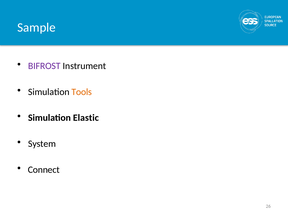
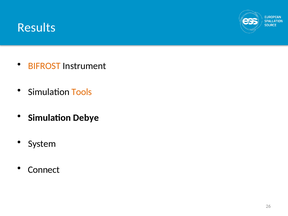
Sample: Sample -> Results
BIFROST colour: purple -> orange
Elastic: Elastic -> Debye
